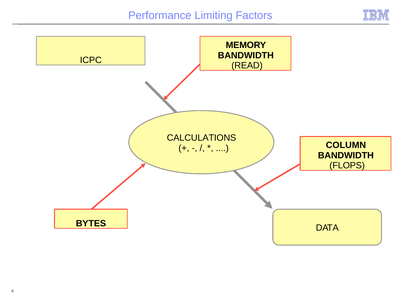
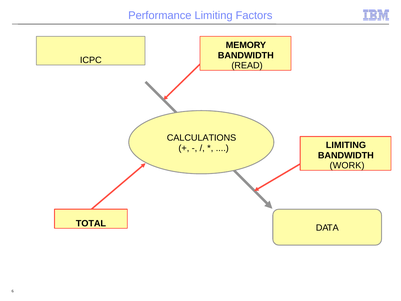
COLUMN at (346, 145): COLUMN -> LIMITING
FLOPS: FLOPS -> WORK
BYTES: BYTES -> TOTAL
